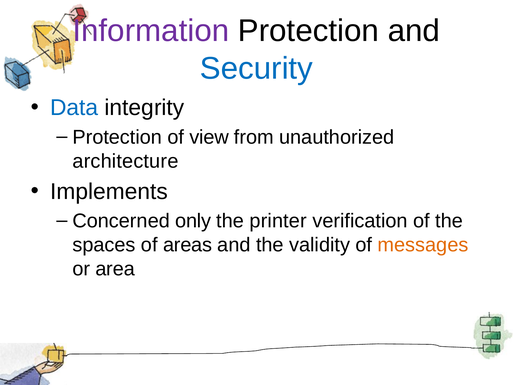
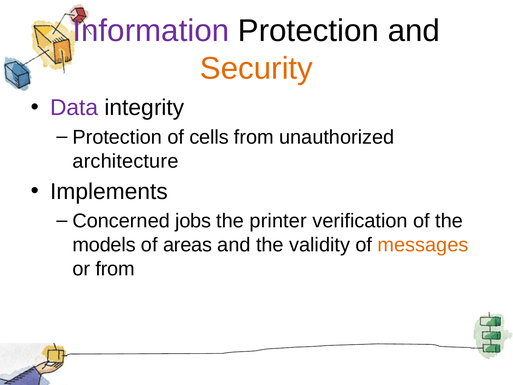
Security colour: blue -> orange
Data colour: blue -> purple
view: view -> cells
only: only -> jobs
spaces: spaces -> models
or area: area -> from
